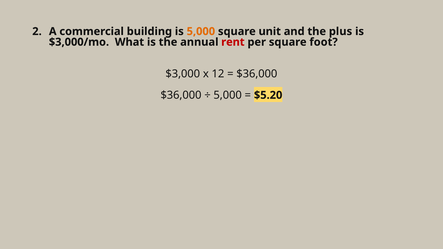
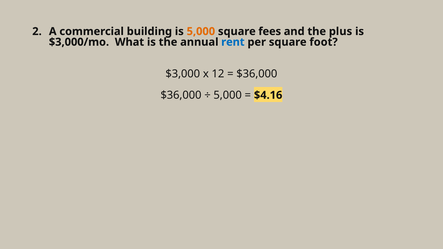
unit: unit -> fees
rent colour: red -> blue
$5.20: $5.20 -> $4.16
